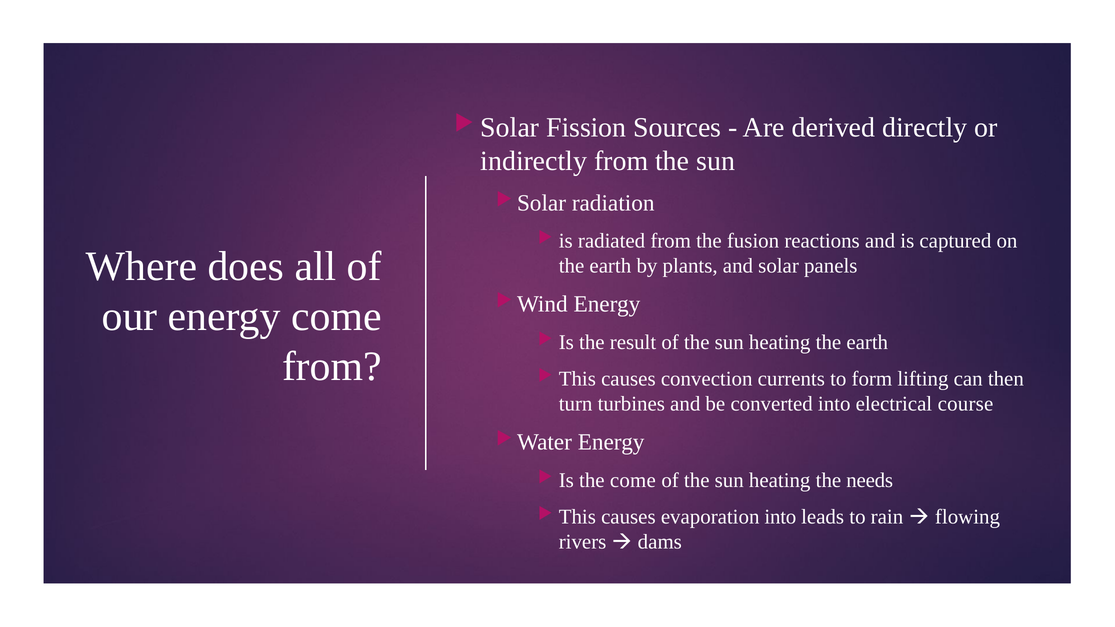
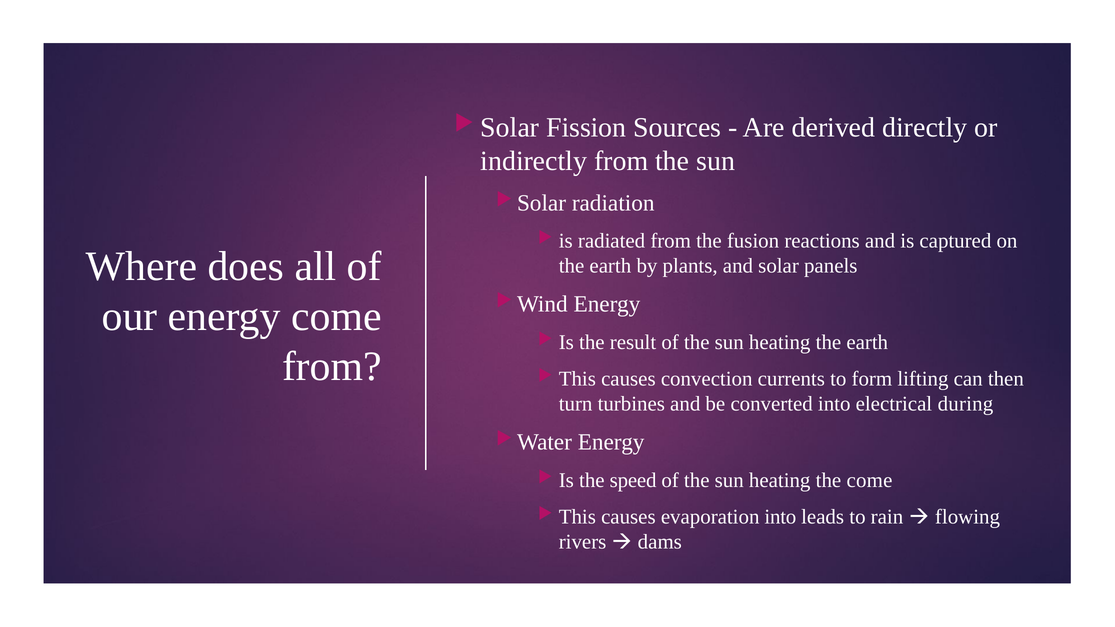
course: course -> during
the come: come -> speed
the needs: needs -> come
